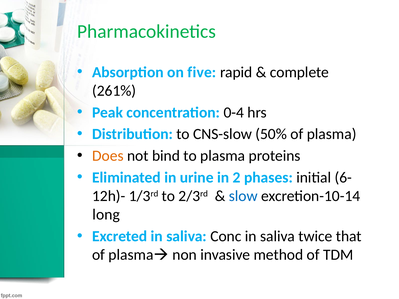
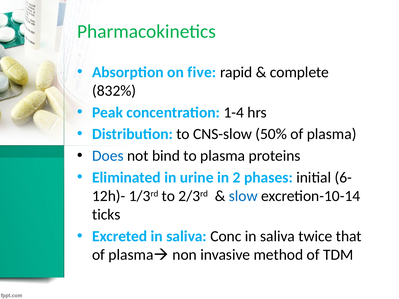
261%: 261% -> 832%
0-4: 0-4 -> 1-4
Does colour: orange -> blue
long: long -> ticks
